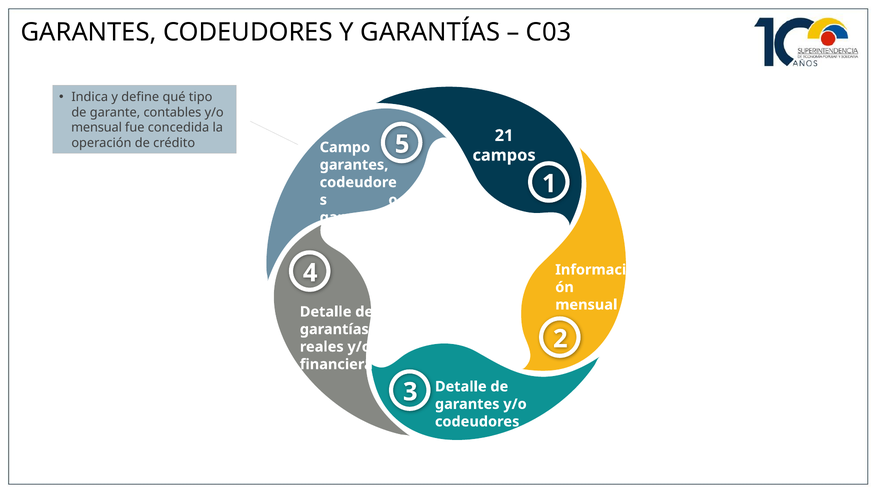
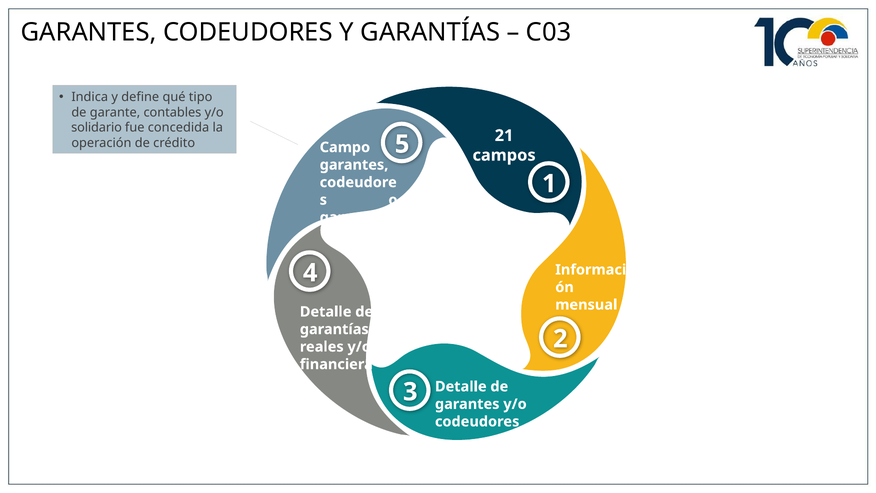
mensual at (97, 128): mensual -> solidario
